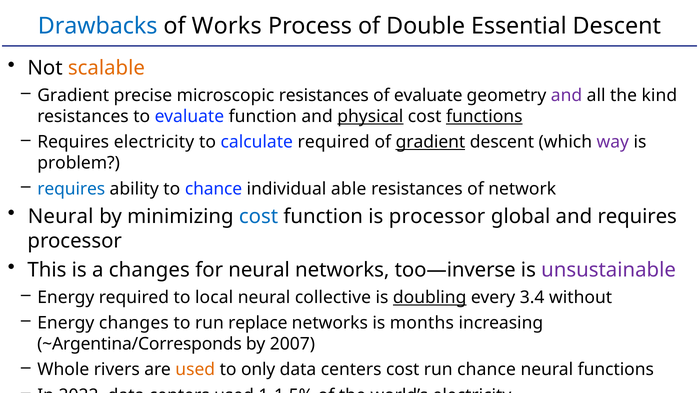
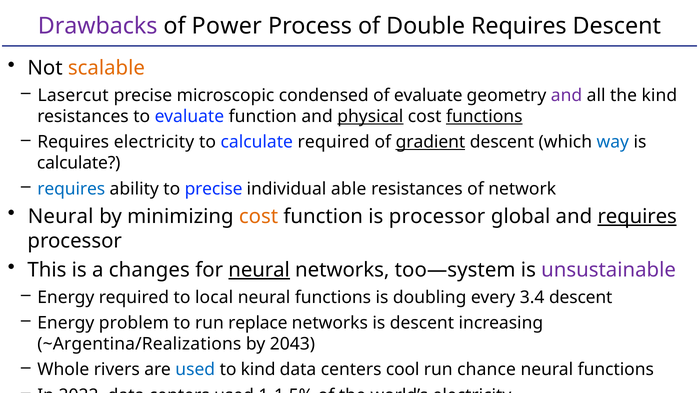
Drawbacks colour: blue -> purple
Works: Works -> Power
Double Essential: Essential -> Requires
Gradient at (73, 96): Gradient -> Lasercut
microscopic resistances: resistances -> condensed
way colour: purple -> blue
problem at (79, 163): problem -> calculate
to chance: chance -> precise
cost at (259, 217) colour: blue -> orange
requires at (637, 217) underline: none -> present
neural at (259, 270) underline: none -> present
too—inverse: too—inverse -> too—system
collective at (333, 297): collective -> functions
doubling underline: present -> none
3.4 without: without -> descent
Energy changes: changes -> problem
is months: months -> descent
~Argentina/Corresponds: ~Argentina/Corresponds -> ~Argentina/Realizations
2007: 2007 -> 2043
used at (195, 370) colour: orange -> blue
to only: only -> kind
centers cost: cost -> cool
